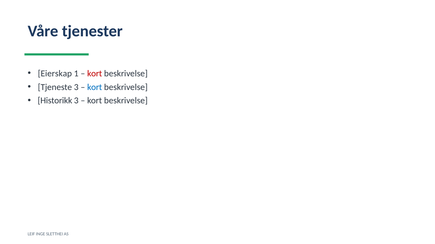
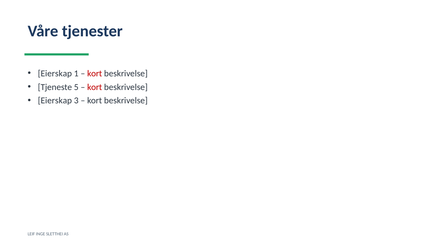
Tjeneste 3: 3 -> 5
kort at (95, 87) colour: blue -> red
Historikk at (55, 101): Historikk -> Eierskap
